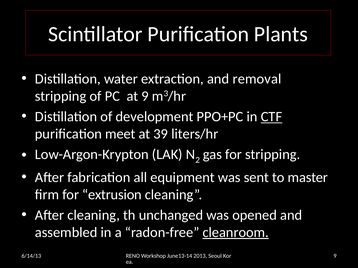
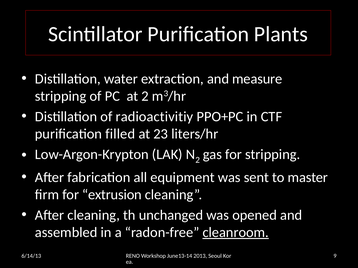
removal: removal -> measure
at 9: 9 -> 2
development: development -> radioactivitiy
CTF underline: present -> none
meet: meet -> filled
39: 39 -> 23
